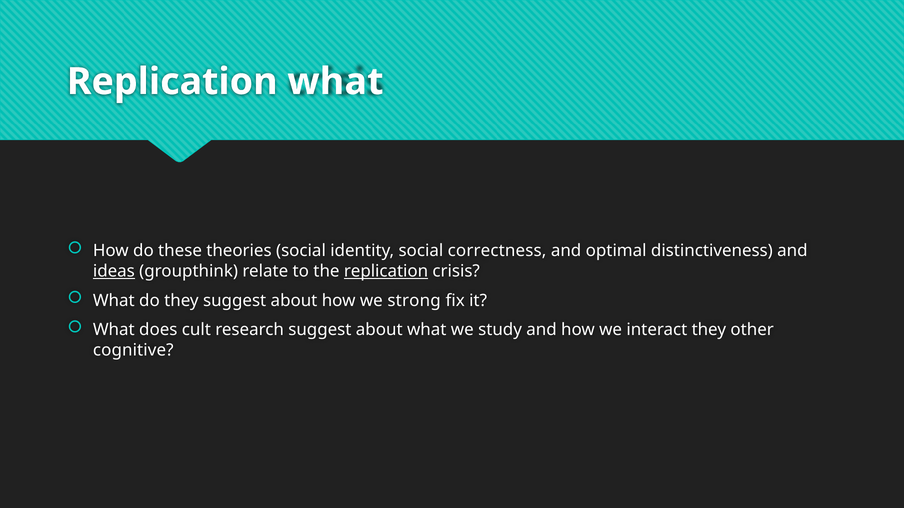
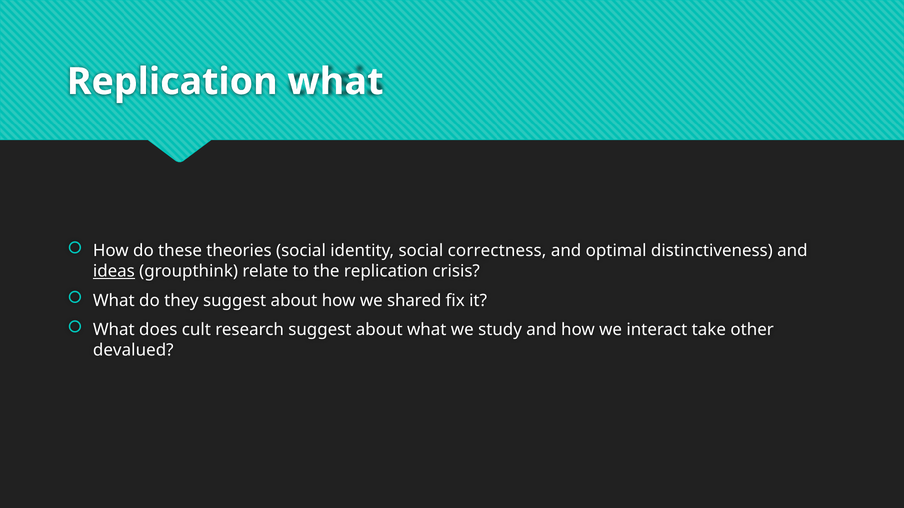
replication at (386, 271) underline: present -> none
strong: strong -> shared
interact they: they -> take
cognitive: cognitive -> devalued
